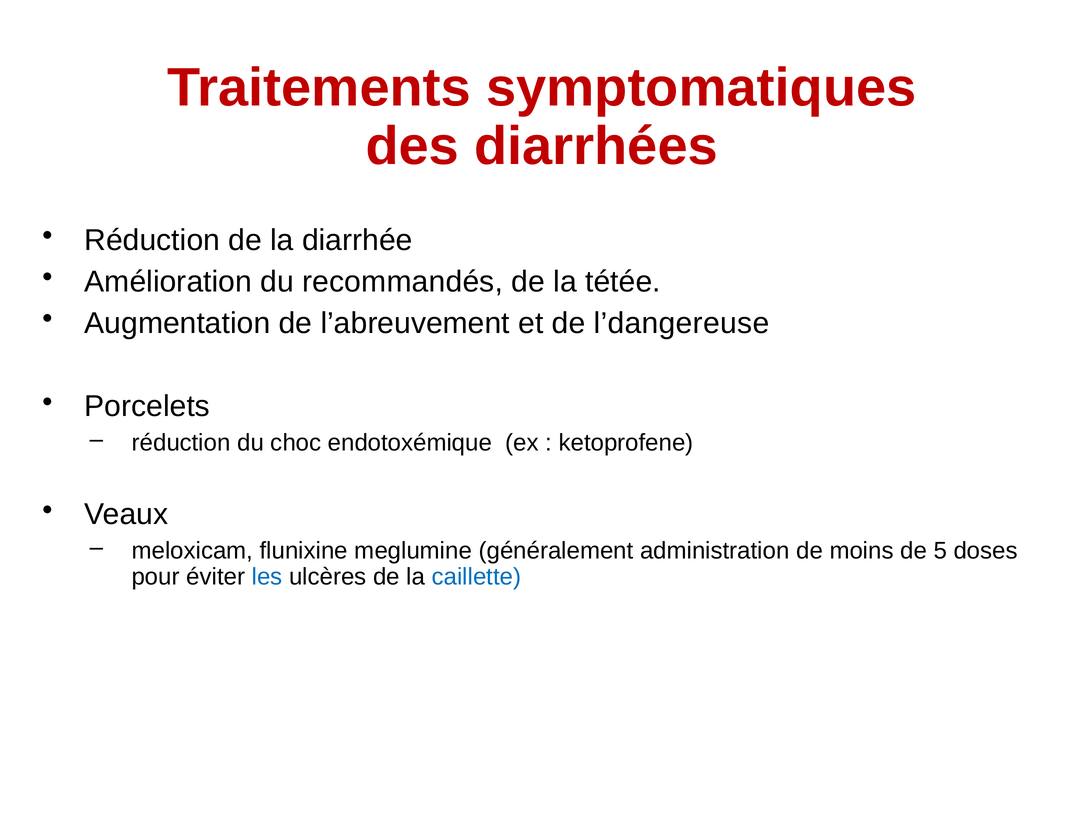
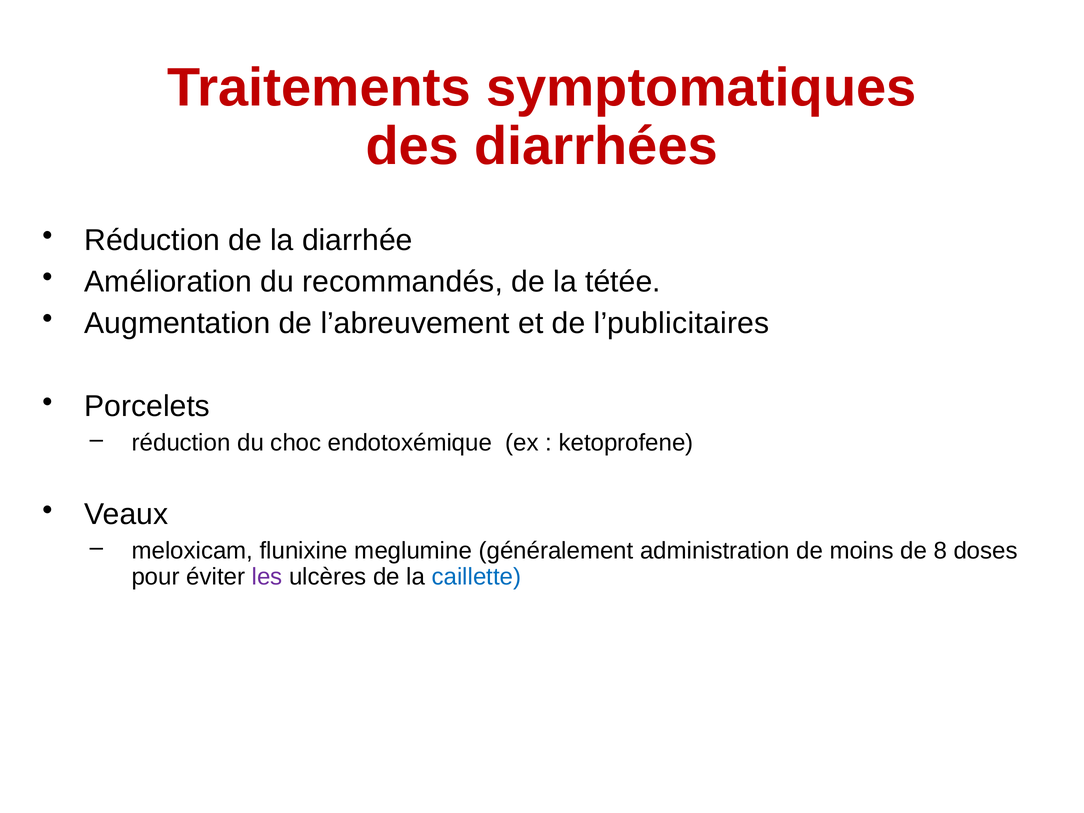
l’dangereuse: l’dangereuse -> l’publicitaires
5: 5 -> 8
les colour: blue -> purple
